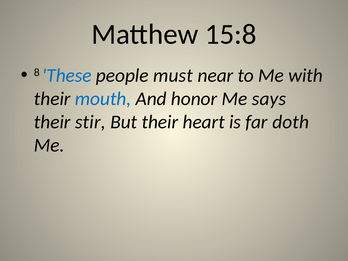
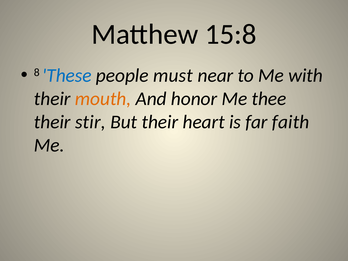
mouth colour: blue -> orange
says: says -> thee
doth: doth -> faith
